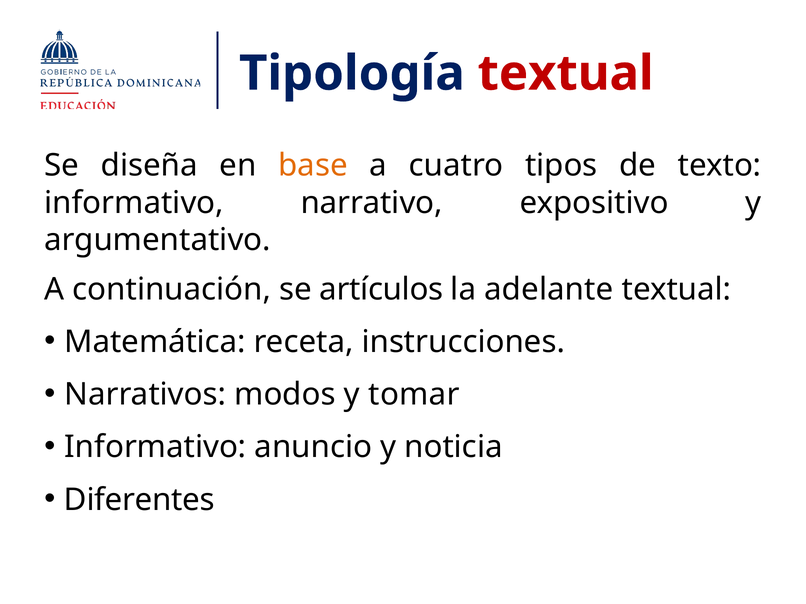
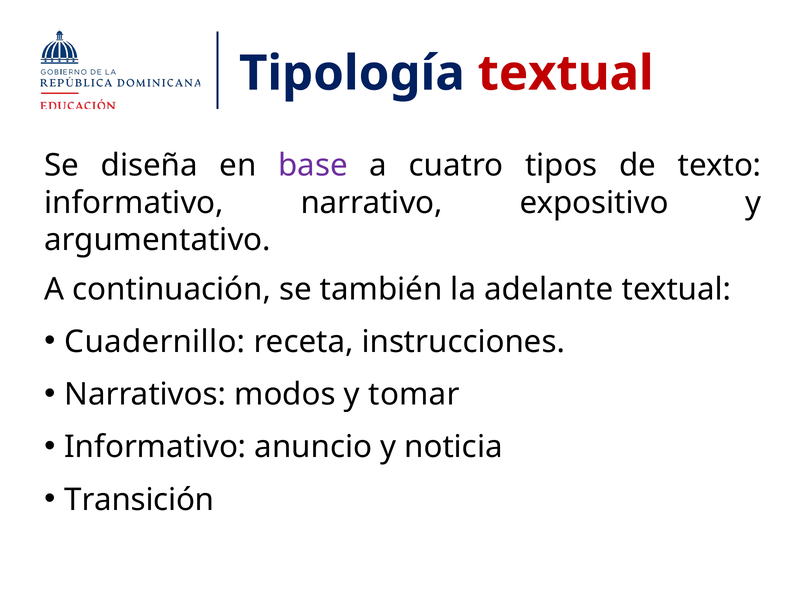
base colour: orange -> purple
artículos: artículos -> también
Matemática: Matemática -> Cuadernillo
Diferentes: Diferentes -> Transición
